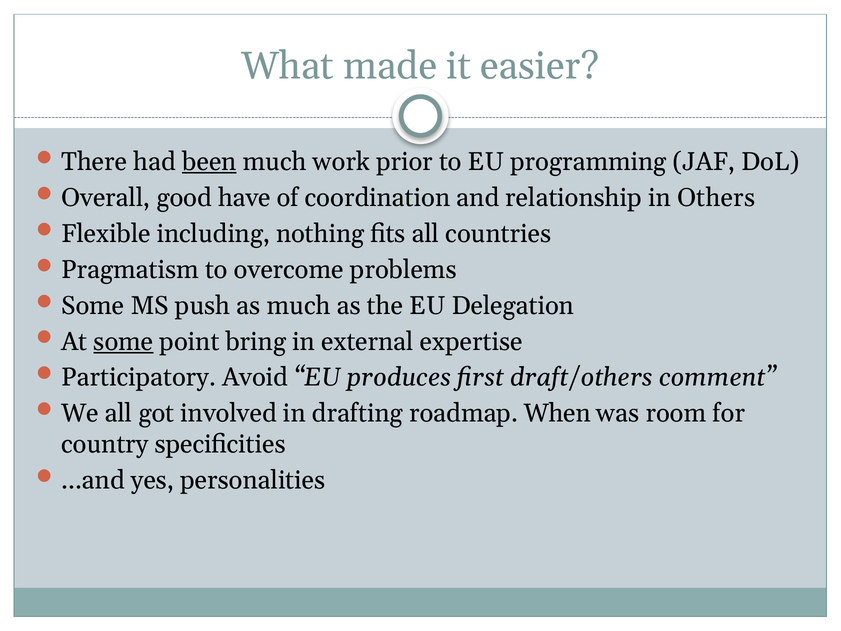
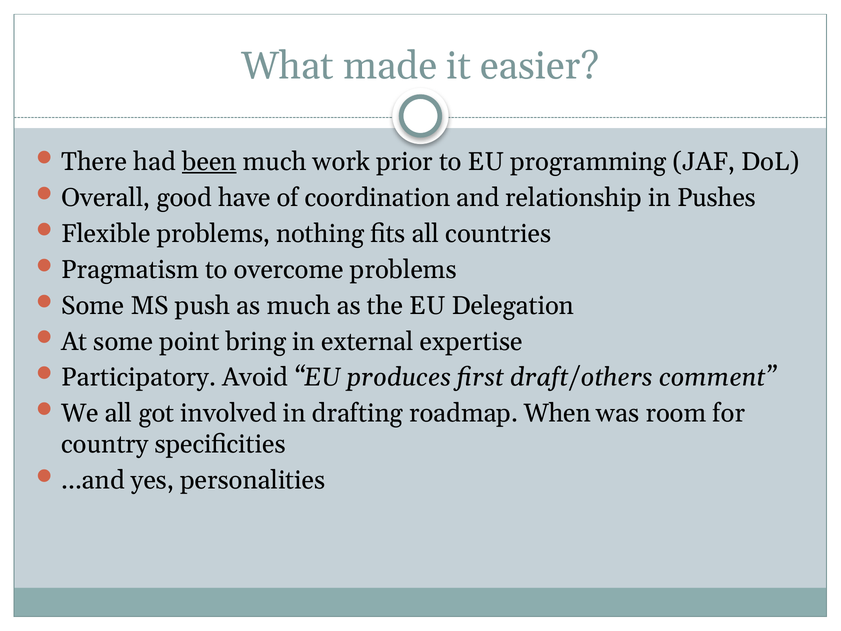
Others: Others -> Pushes
Flexible including: including -> problems
some at (123, 341) underline: present -> none
